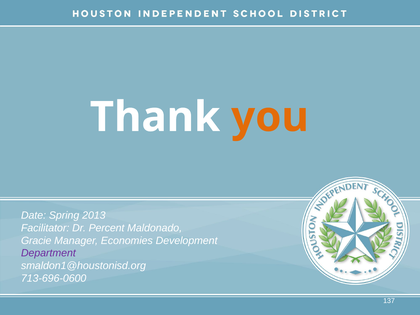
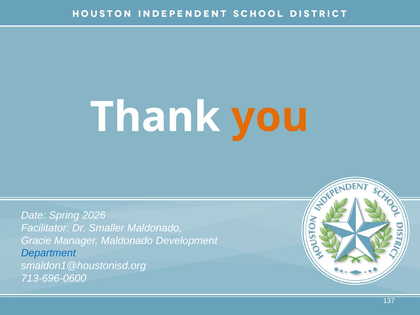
2013: 2013 -> 2026
Percent: Percent -> Smaller
Manager Economies: Economies -> Maldonado
Department colour: purple -> blue
